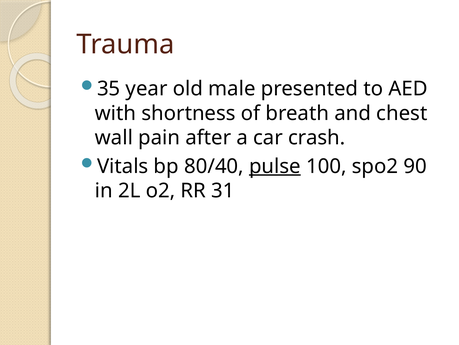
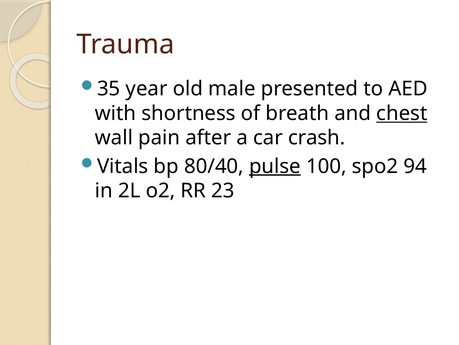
chest underline: none -> present
90: 90 -> 94
31: 31 -> 23
